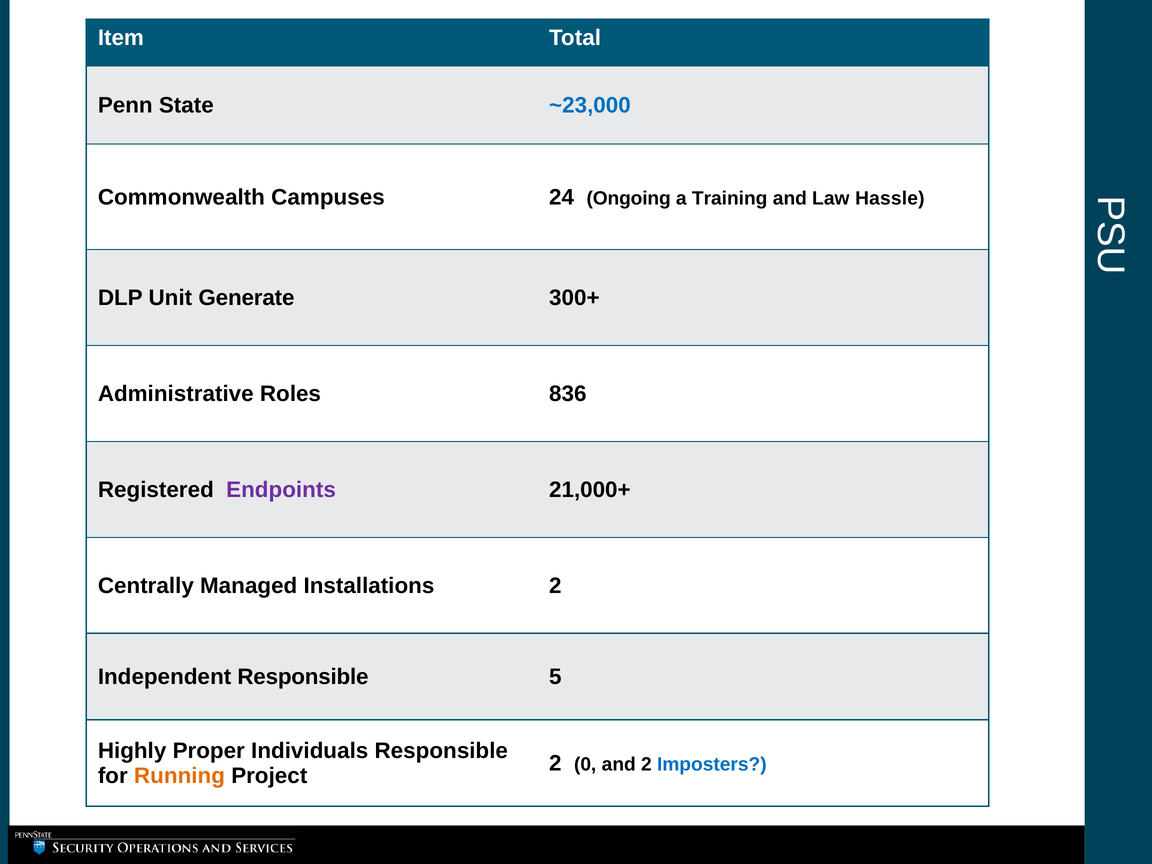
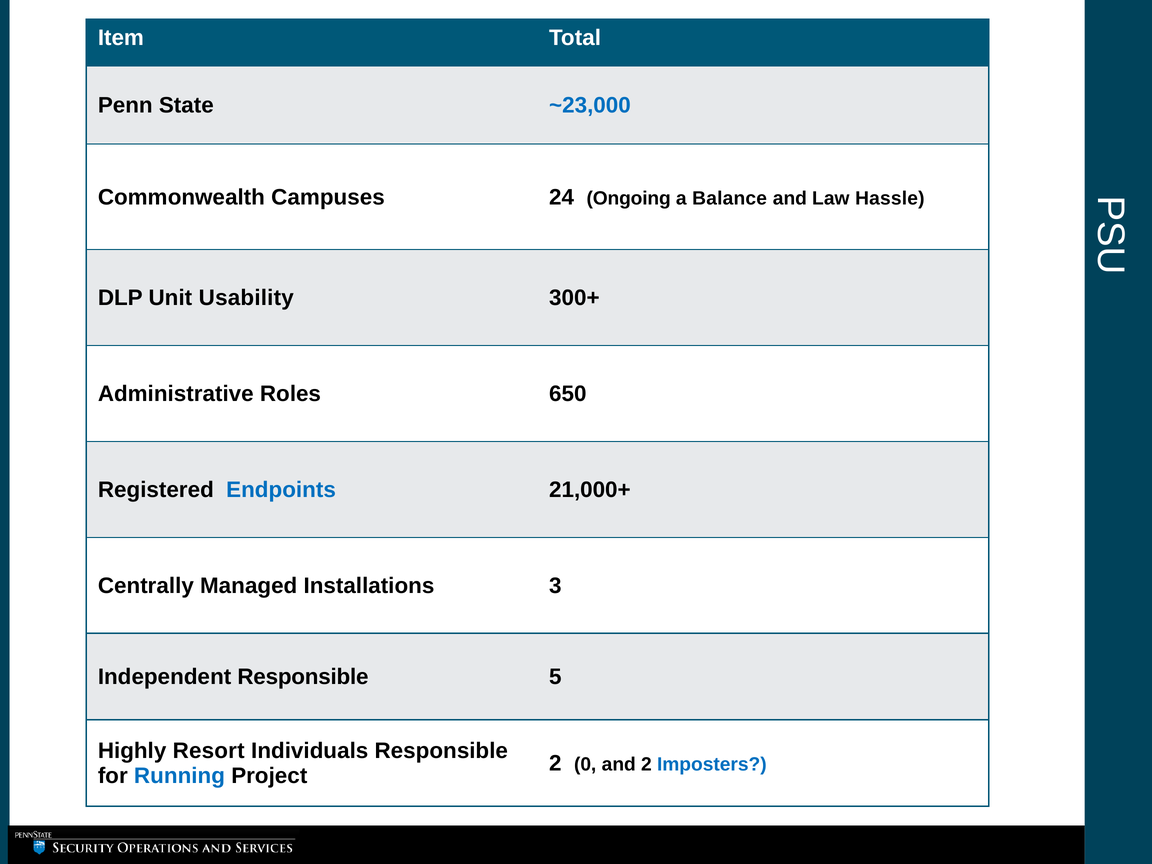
Training: Training -> Balance
Generate: Generate -> Usability
836: 836 -> 650
Endpoints colour: purple -> blue
Installations 2: 2 -> 3
Proper: Proper -> Resort
Running colour: orange -> blue
